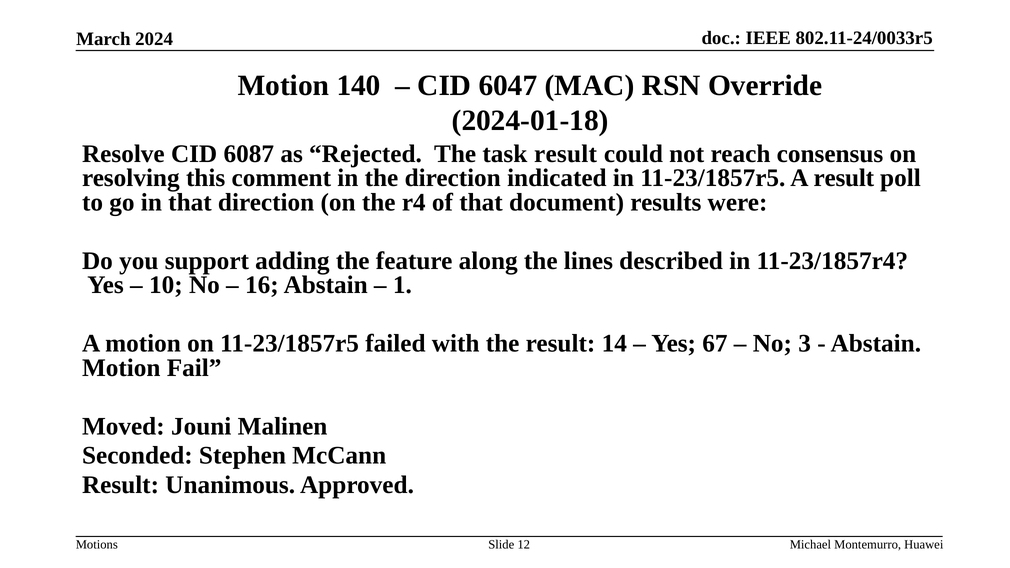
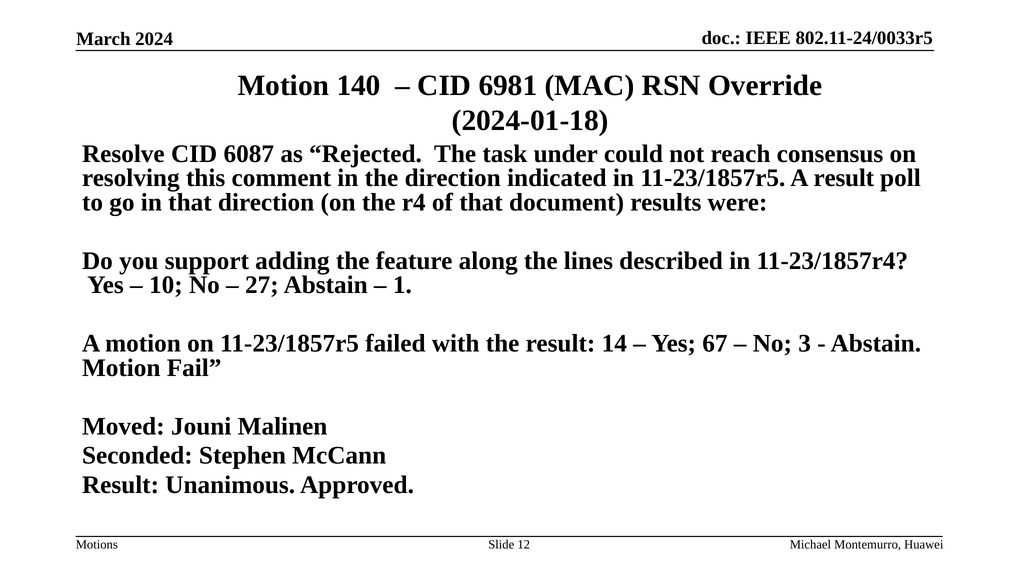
6047: 6047 -> 6981
task result: result -> under
16: 16 -> 27
